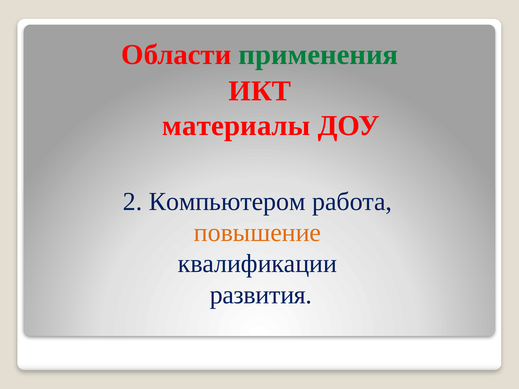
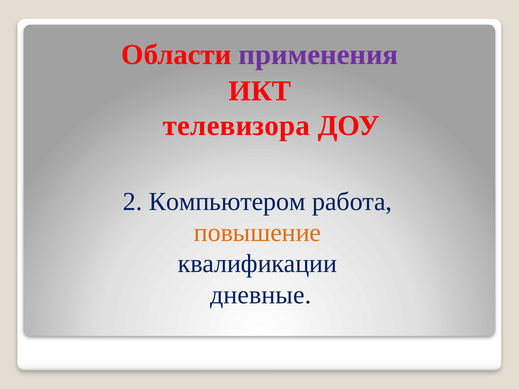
применения colour: green -> purple
материалы: материалы -> телевизора
развития: развития -> дневные
